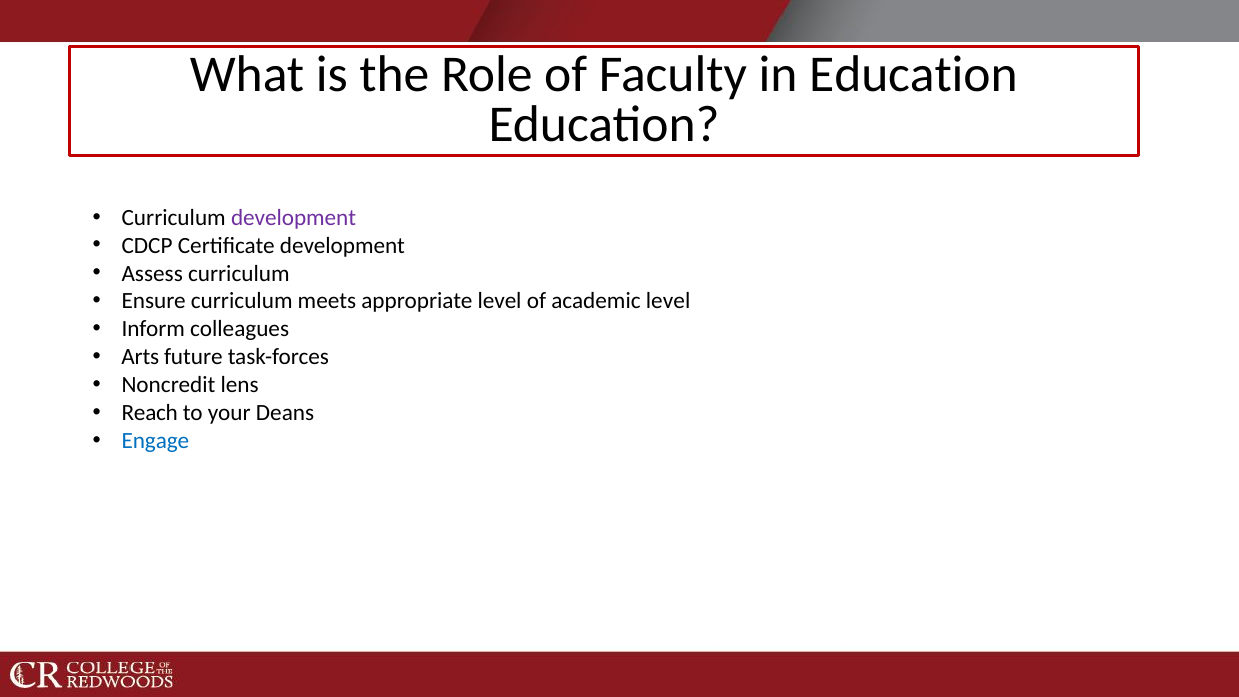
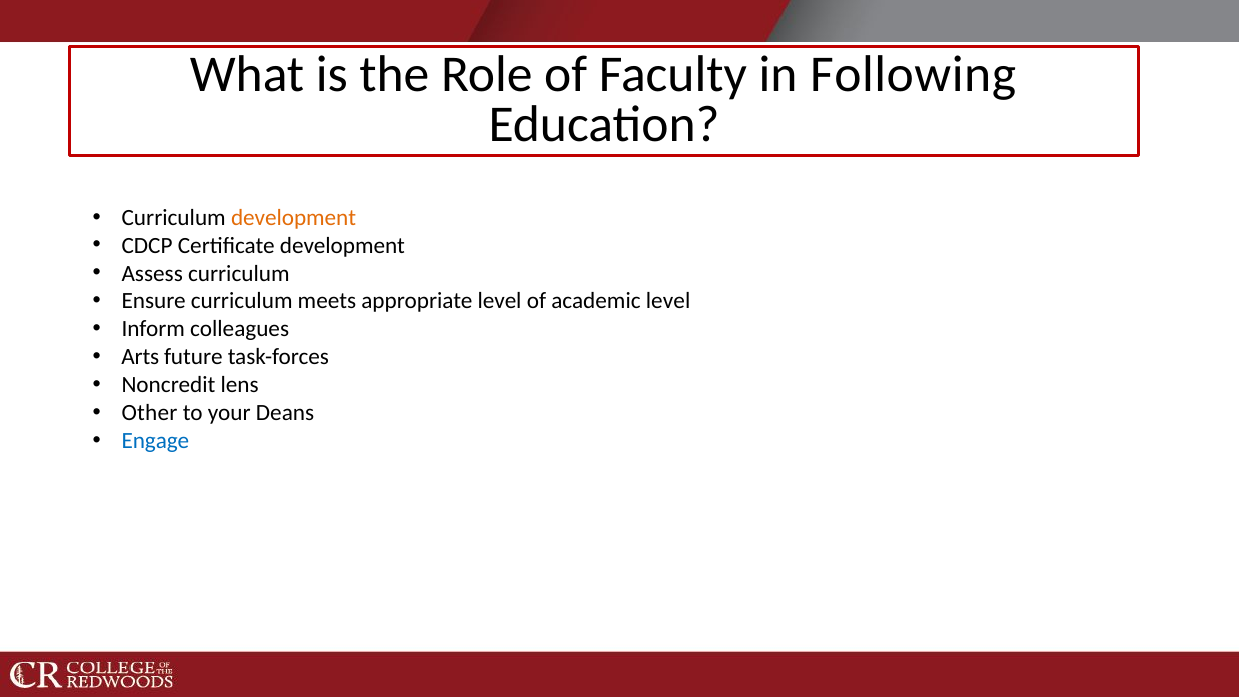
in Education: Education -> Following
development at (294, 218) colour: purple -> orange
Reach: Reach -> Other
